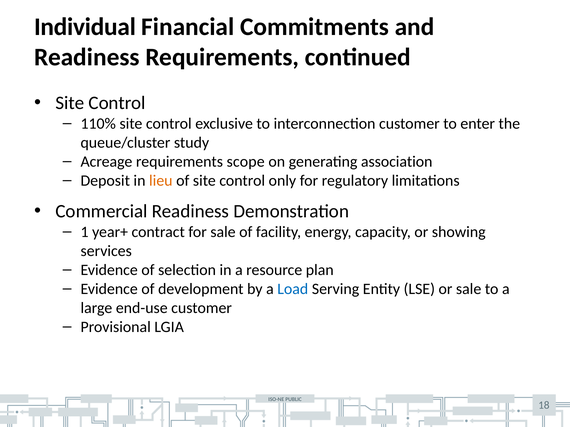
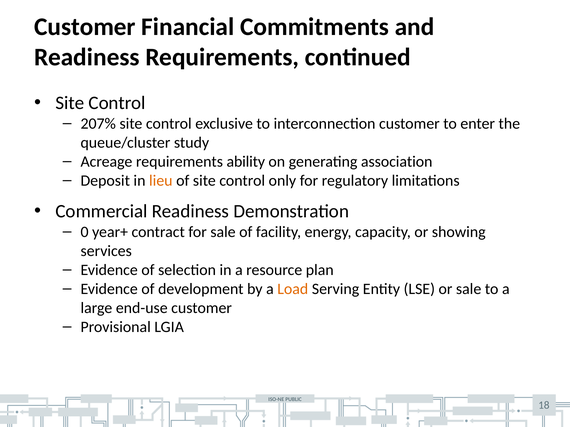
Individual at (85, 27): Individual -> Customer
110%: 110% -> 207%
scope: scope -> ability
1: 1 -> 0
Load colour: blue -> orange
